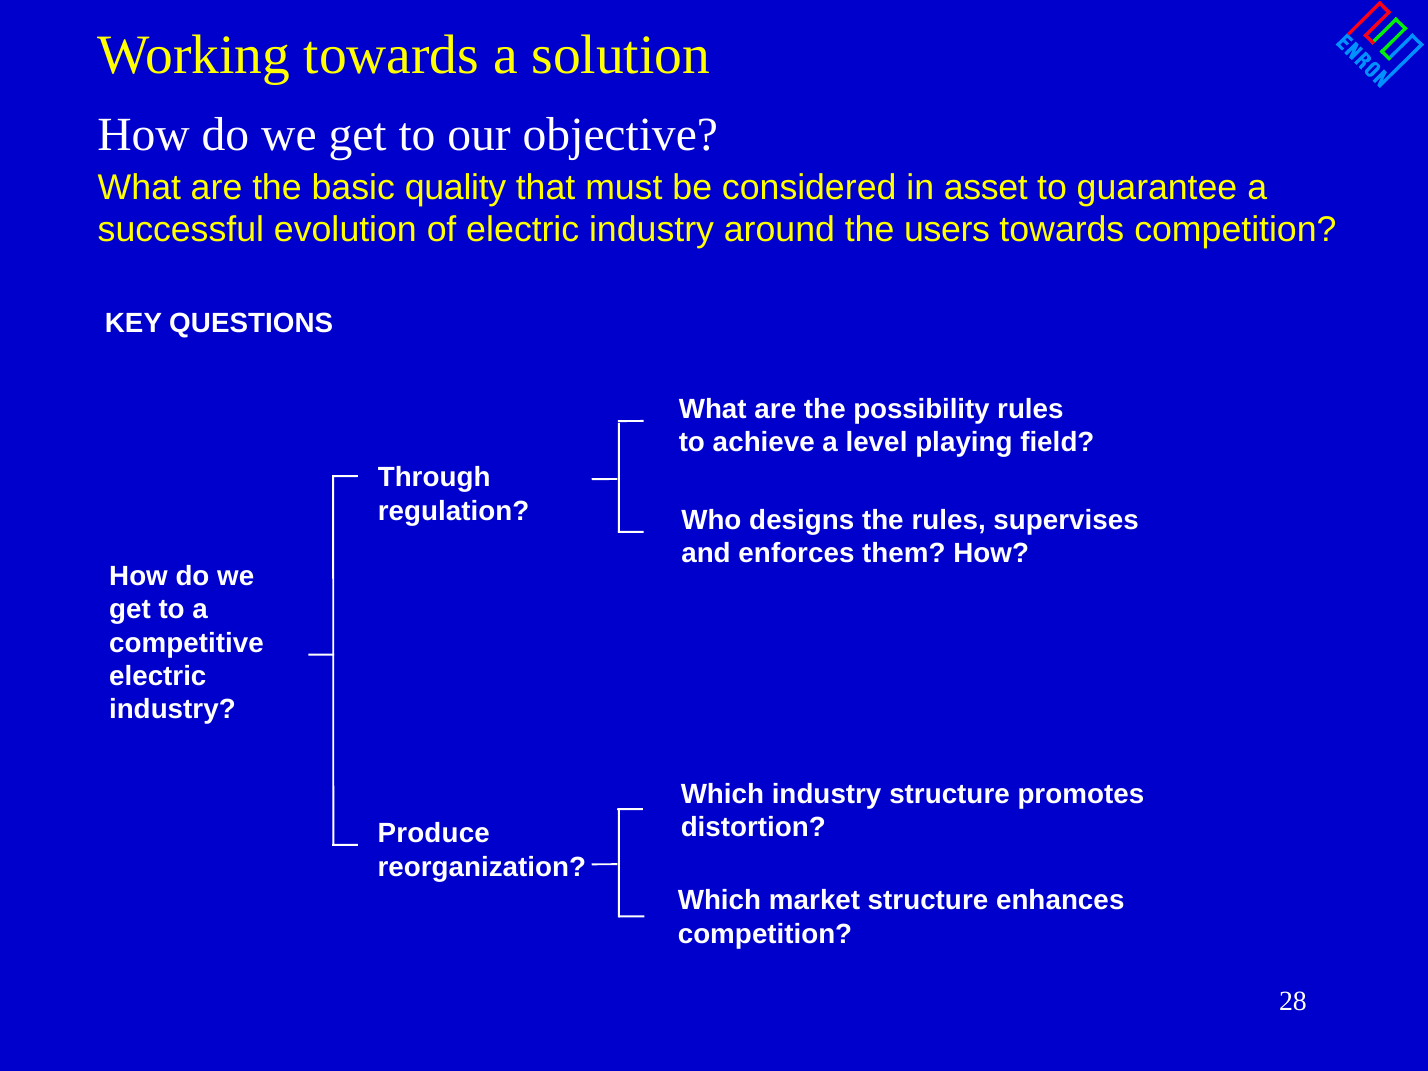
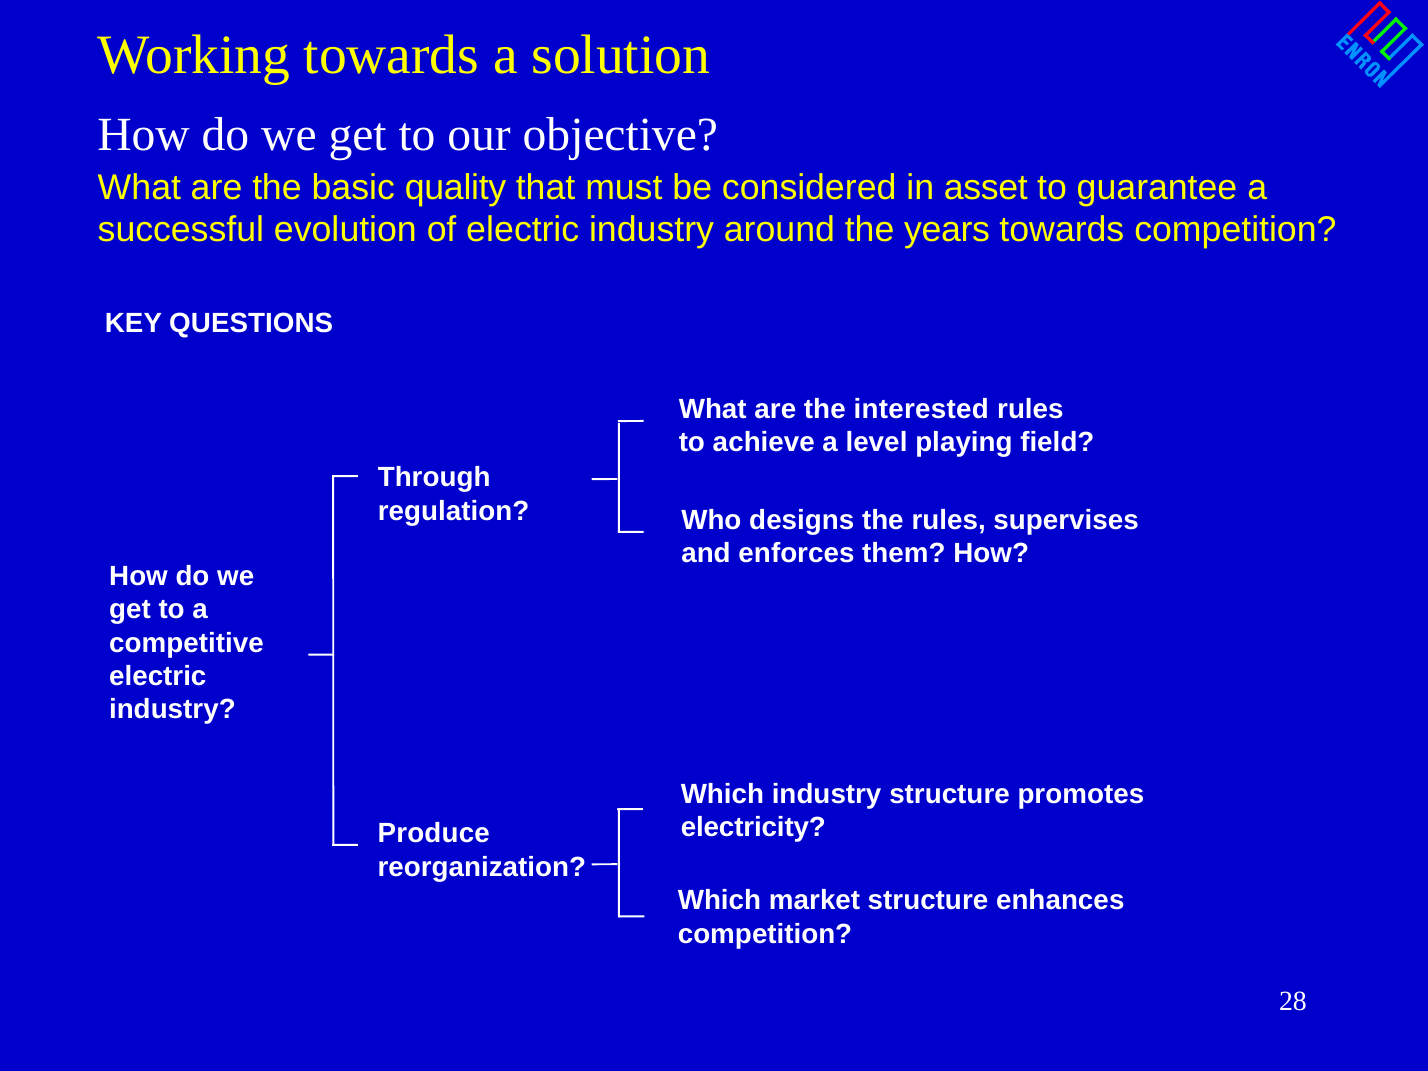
users: users -> years
possibility: possibility -> interested
distortion: distortion -> electricity
